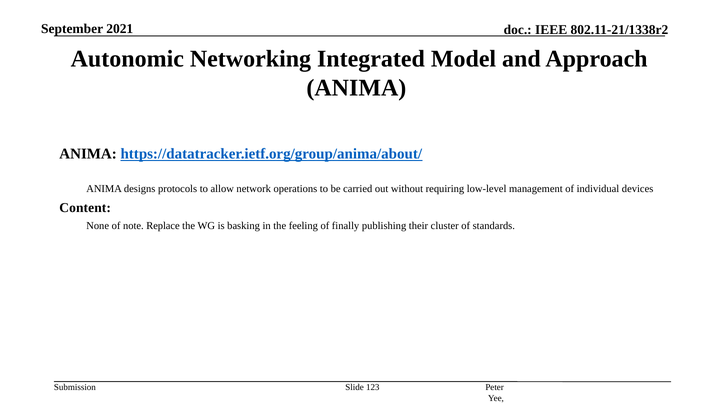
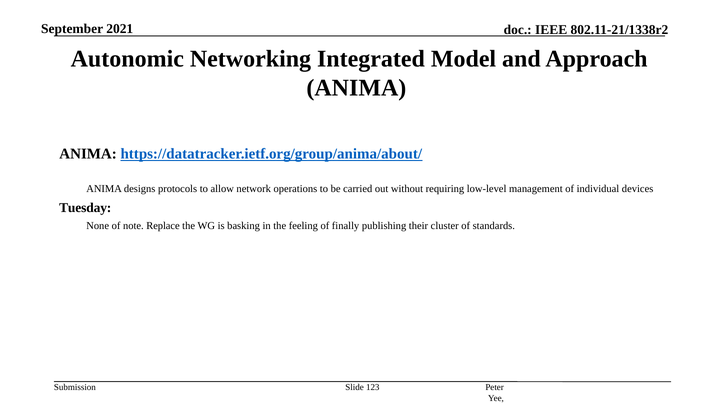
Content: Content -> Tuesday
